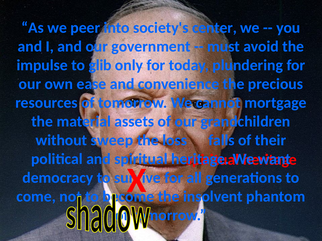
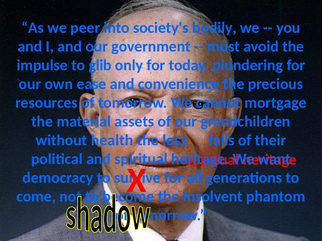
center: center -> bodily
sweep: sweep -> health
